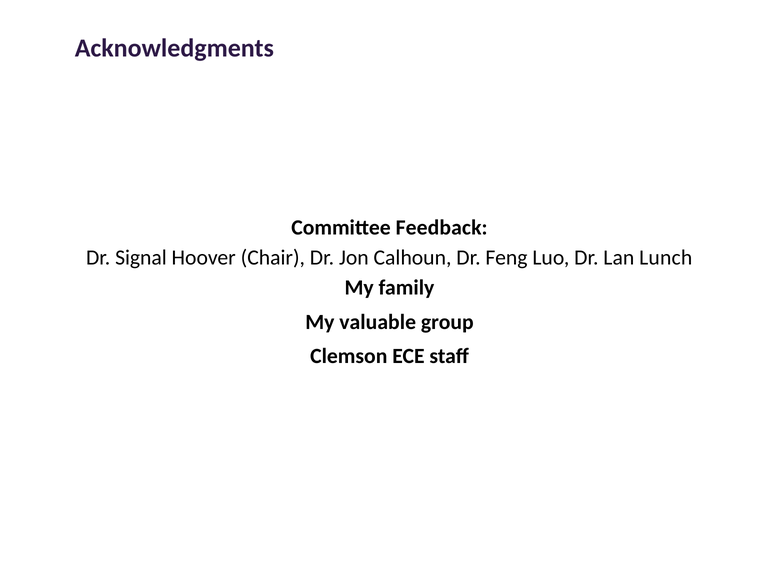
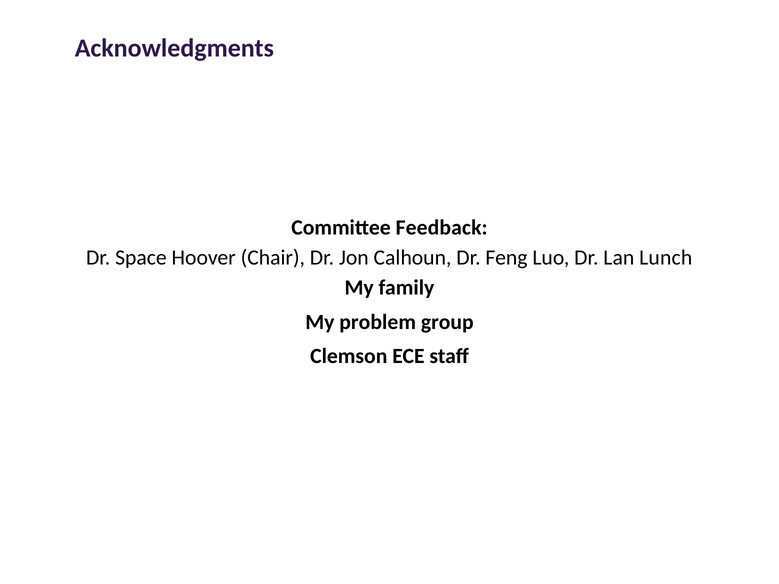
Signal: Signal -> Space
valuable: valuable -> problem
